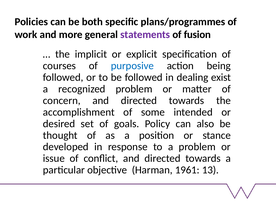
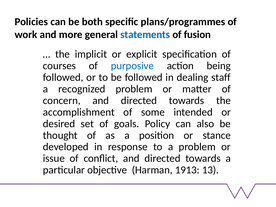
statements colour: purple -> blue
exist: exist -> staff
1961: 1961 -> 1913
